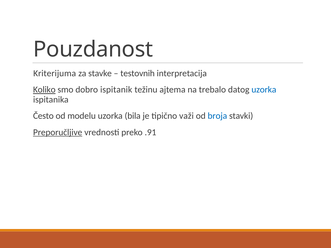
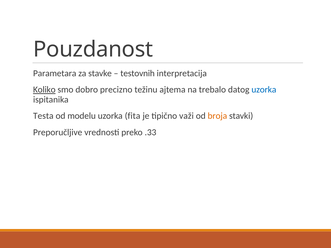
Kriterijuma: Kriterijuma -> Parametara
ispitanik: ispitanik -> precizno
Često: Često -> Testa
bila: bila -> fita
broja colour: blue -> orange
Preporučljive underline: present -> none
.91: .91 -> .33
